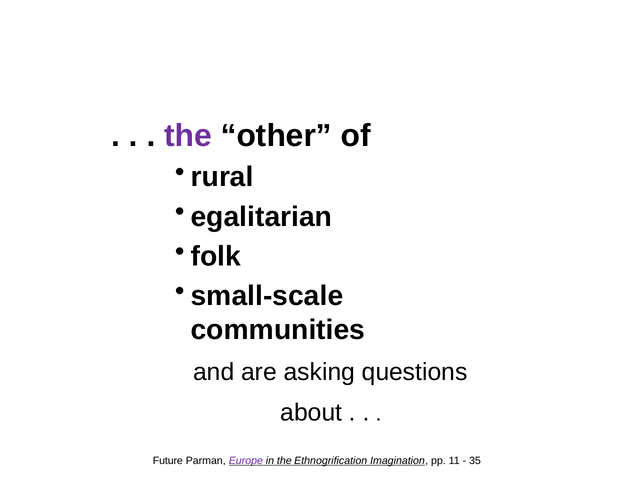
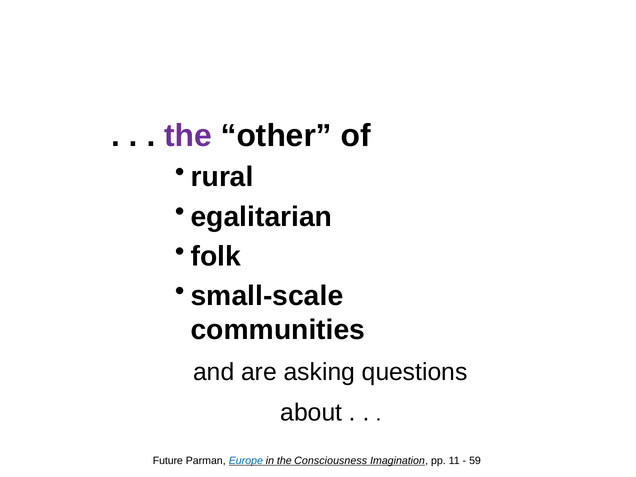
Europe colour: purple -> blue
Ethnogrification: Ethnogrification -> Consciousness
35: 35 -> 59
